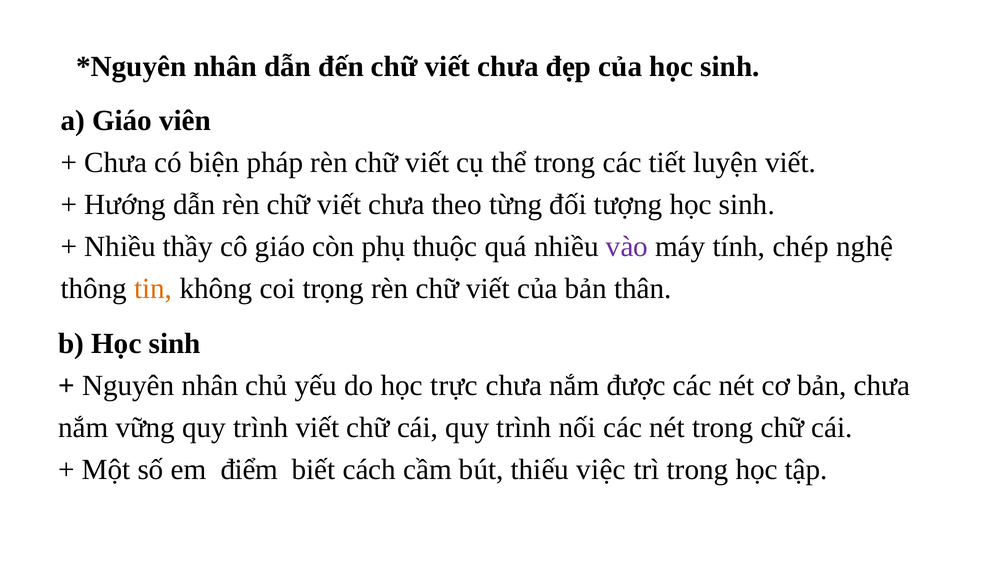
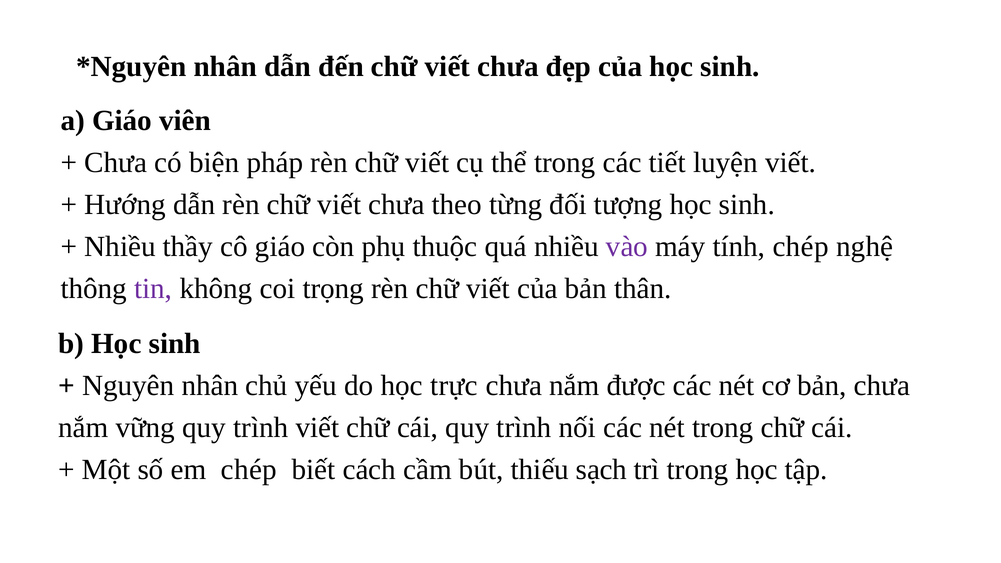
tin colour: orange -> purple
em điểm: điểm -> chép
việc: việc -> sạch
